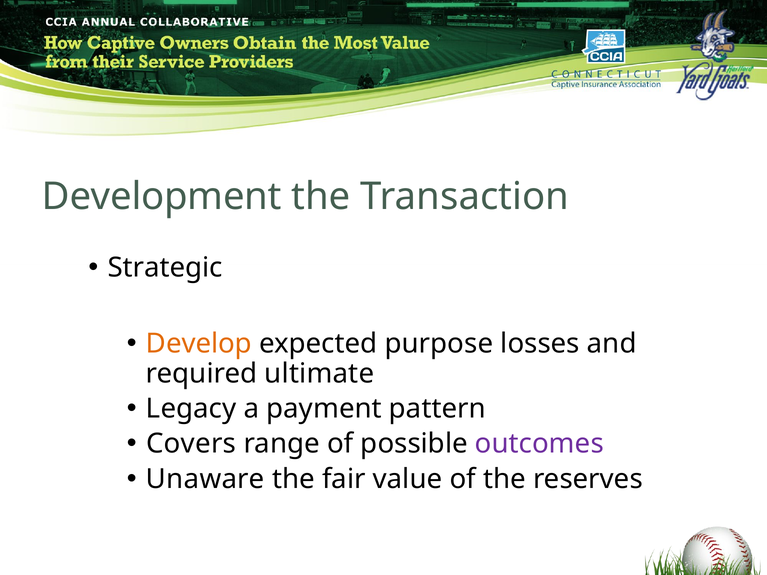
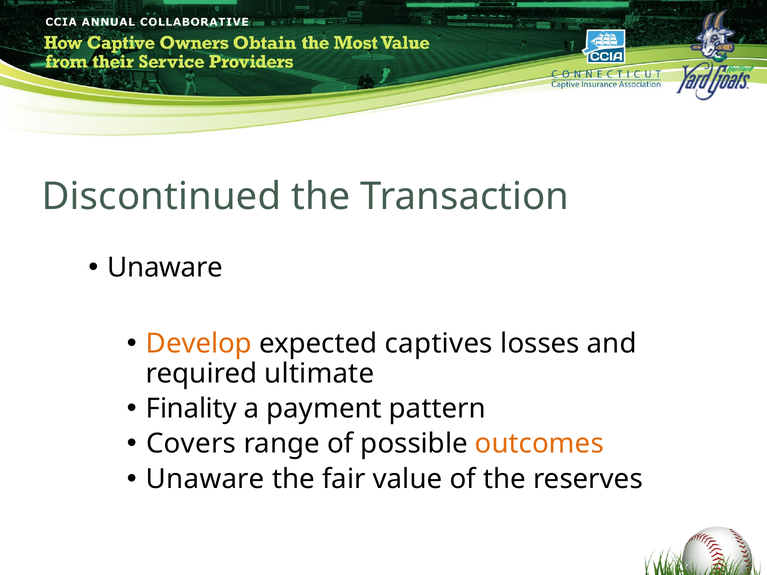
Development: Development -> Discontinued
Strategic at (165, 268): Strategic -> Unaware
purpose: purpose -> captives
Legacy: Legacy -> Finality
outcomes colour: purple -> orange
